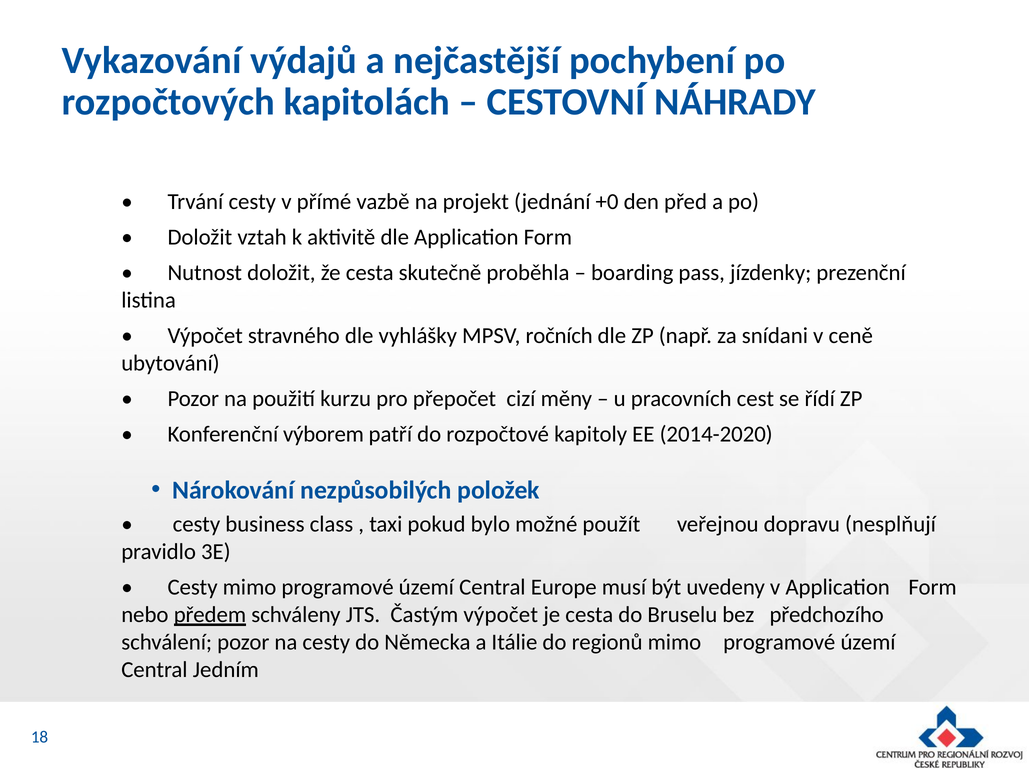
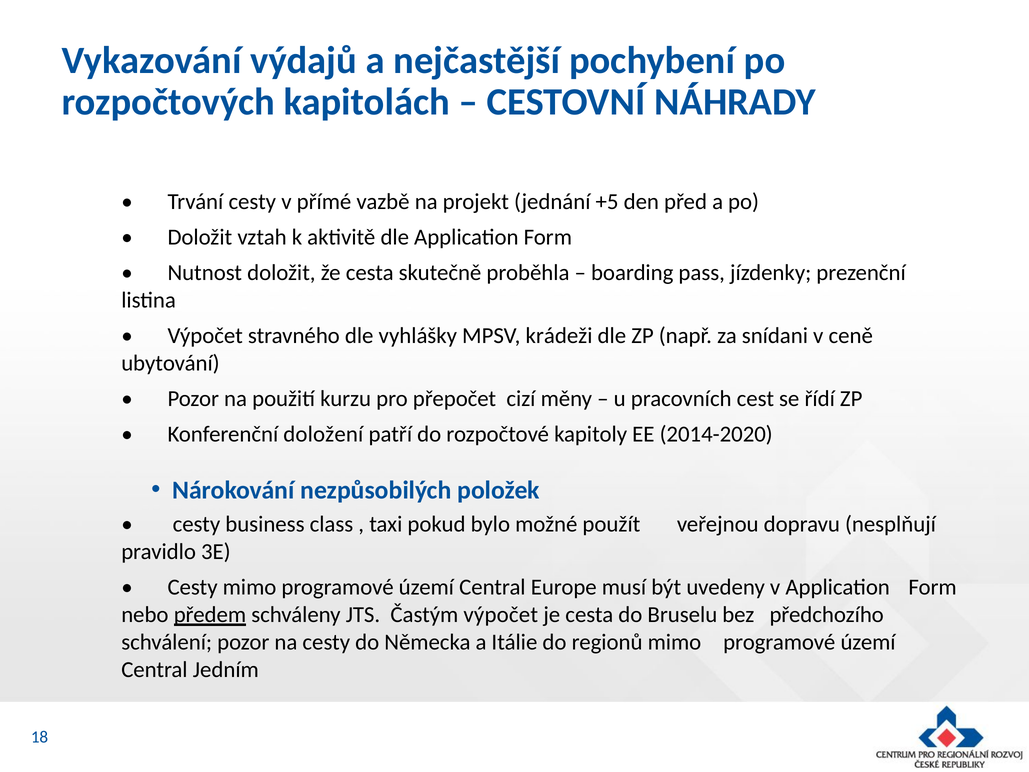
+0: +0 -> +5
ročních: ročních -> krádeži
výborem: výborem -> doložení
